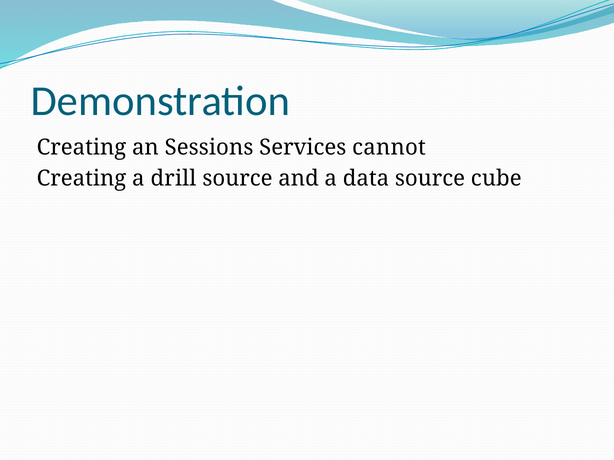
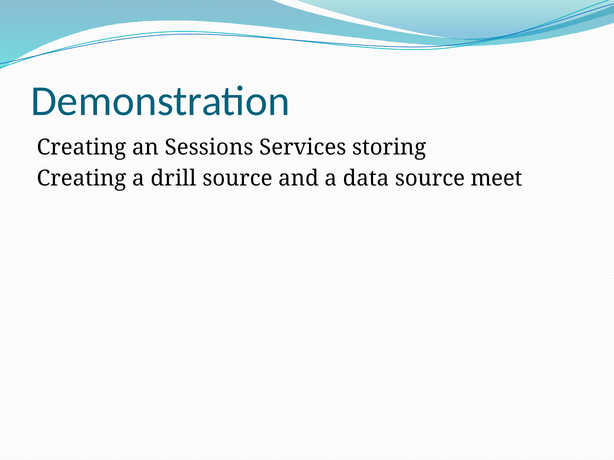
cannot: cannot -> storing
cube: cube -> meet
